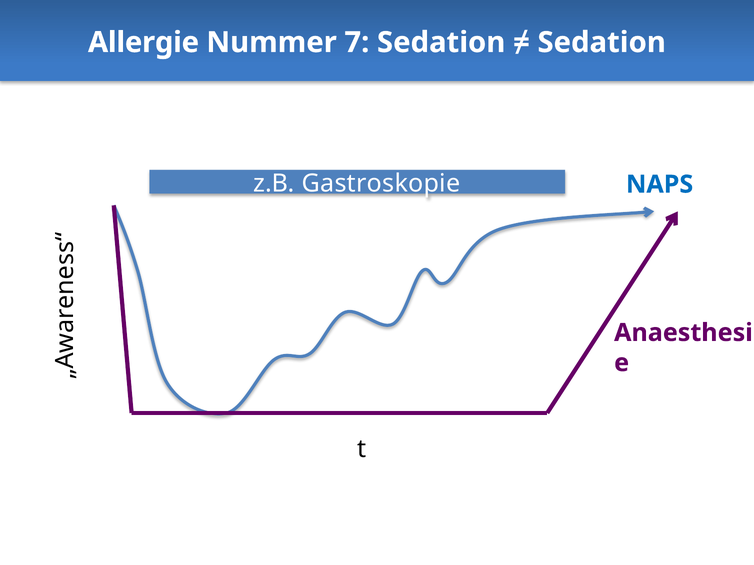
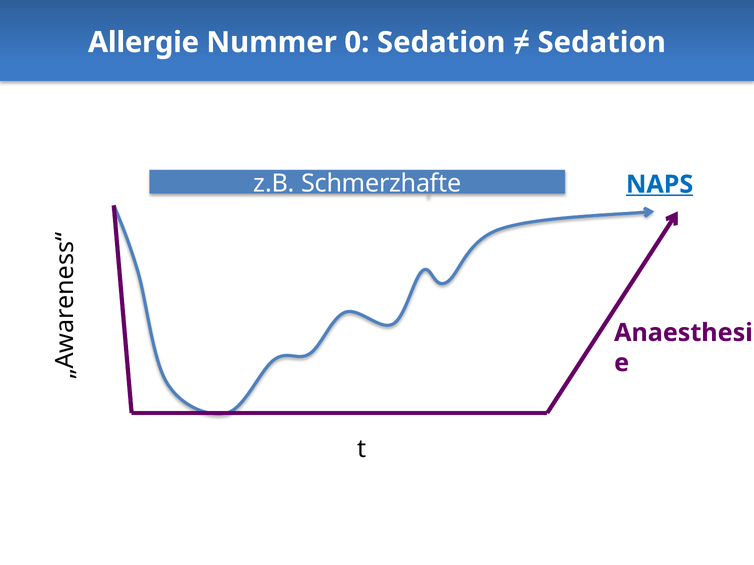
7: 7 -> 0
Gastroskopie: Gastroskopie -> Schmerzhafte
NAPS underline: none -> present
